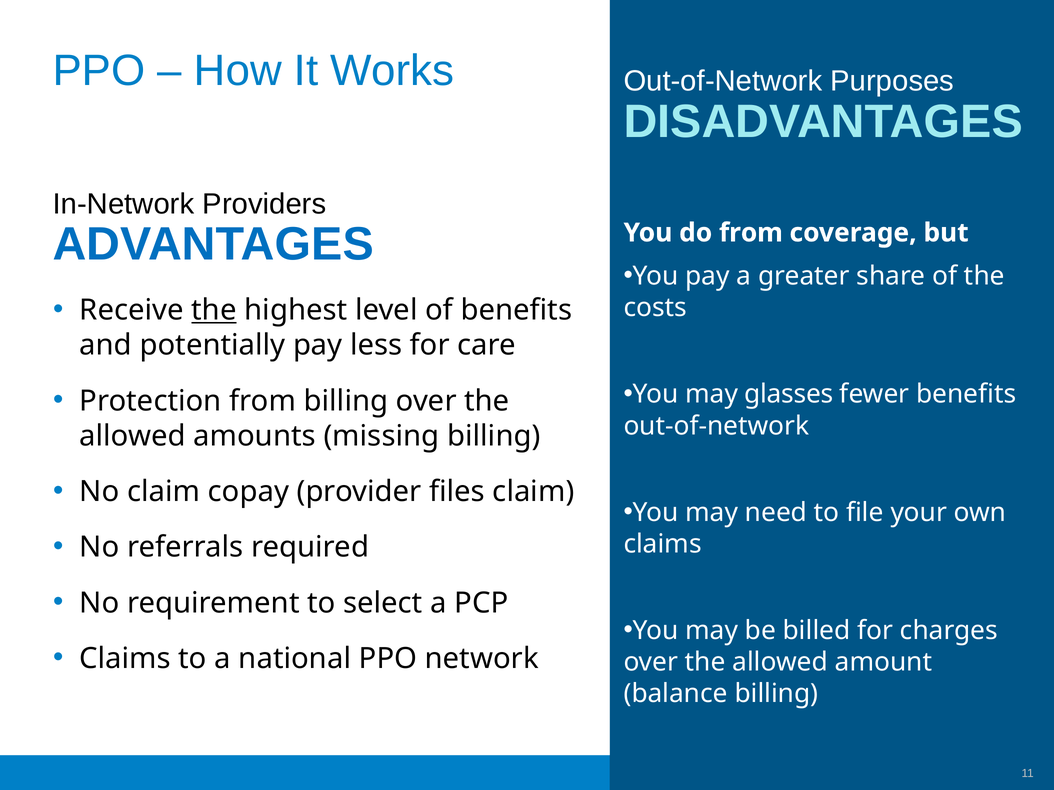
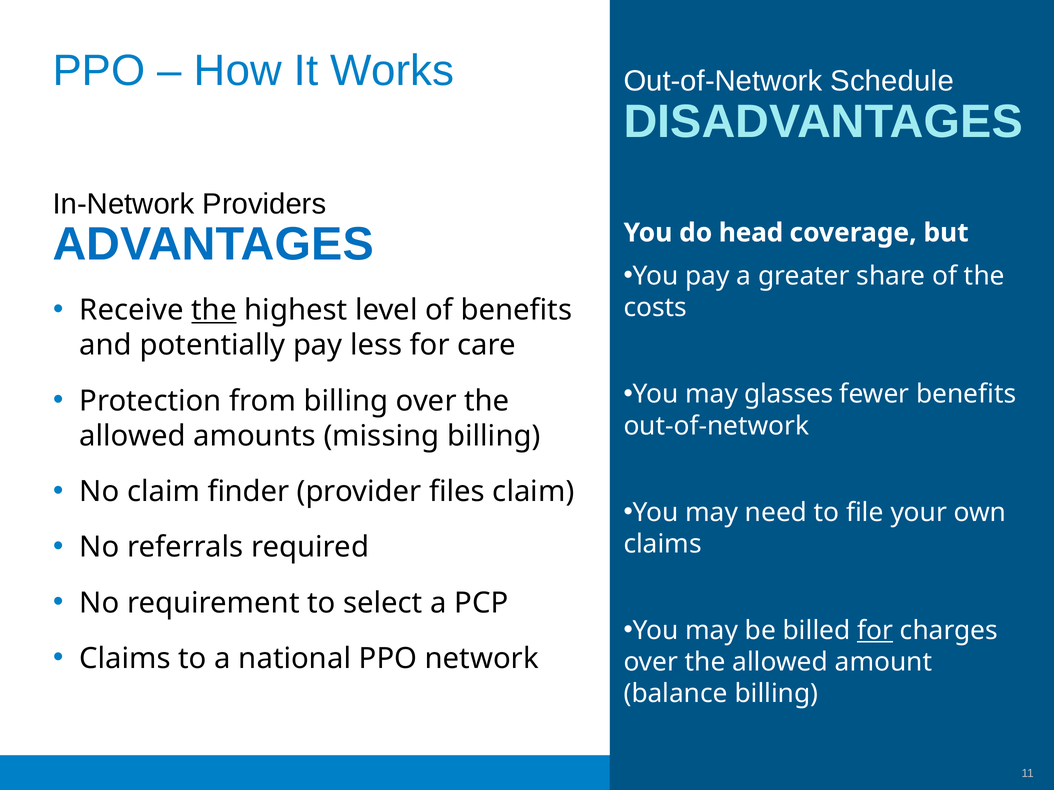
Purposes: Purposes -> Schedule
do from: from -> head
copay: copay -> finder
for at (875, 631) underline: none -> present
